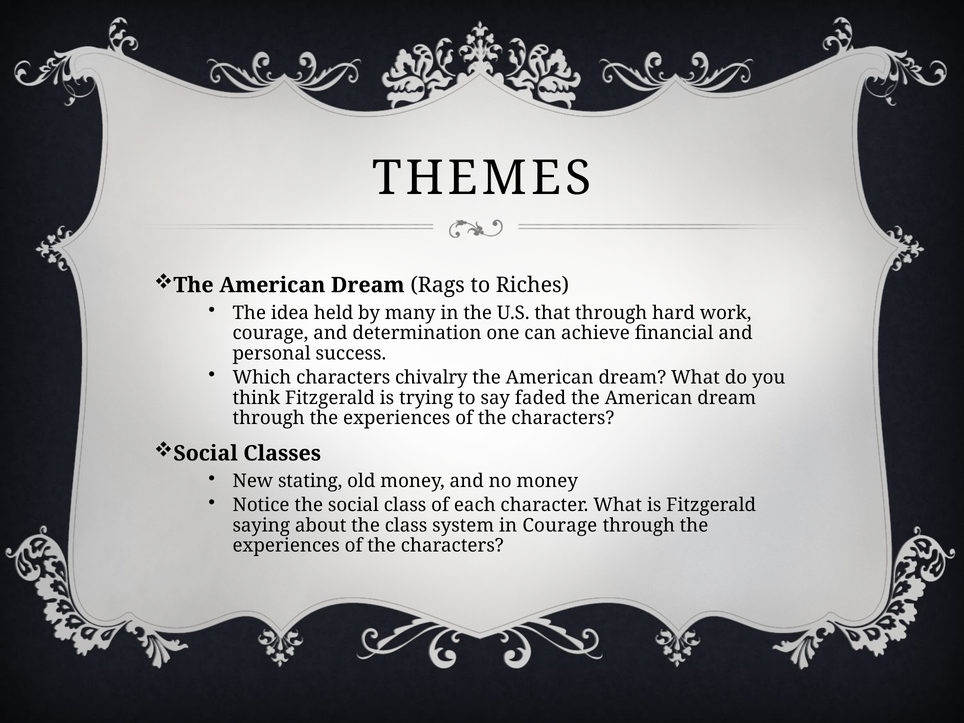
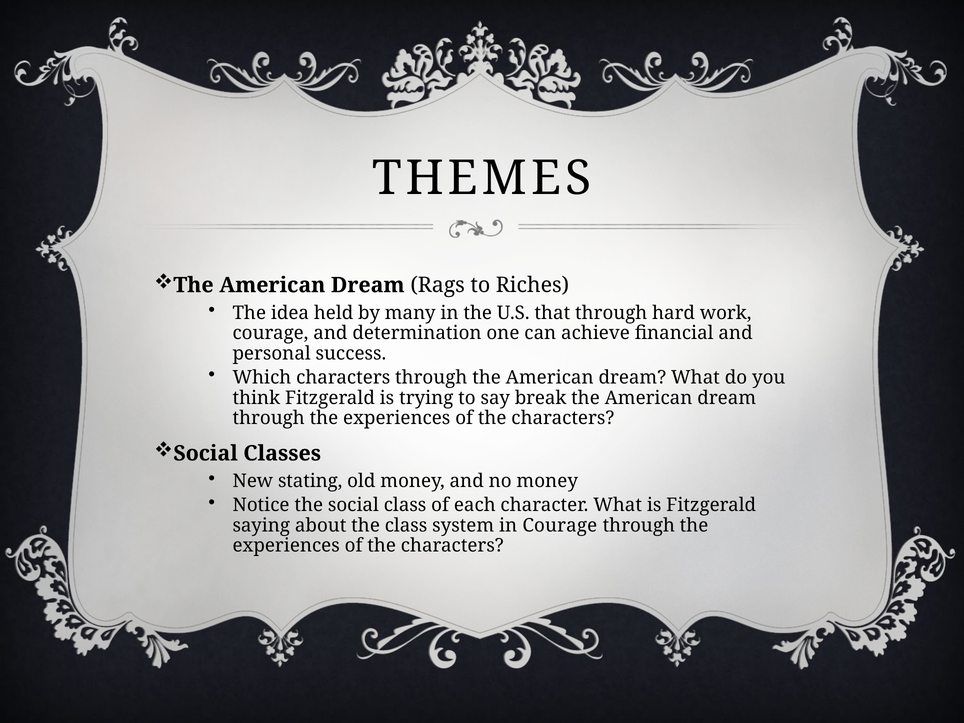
characters chivalry: chivalry -> through
faded: faded -> break
